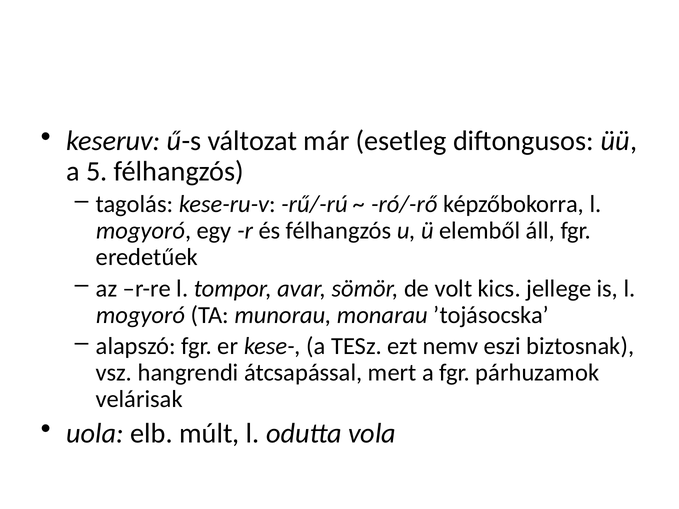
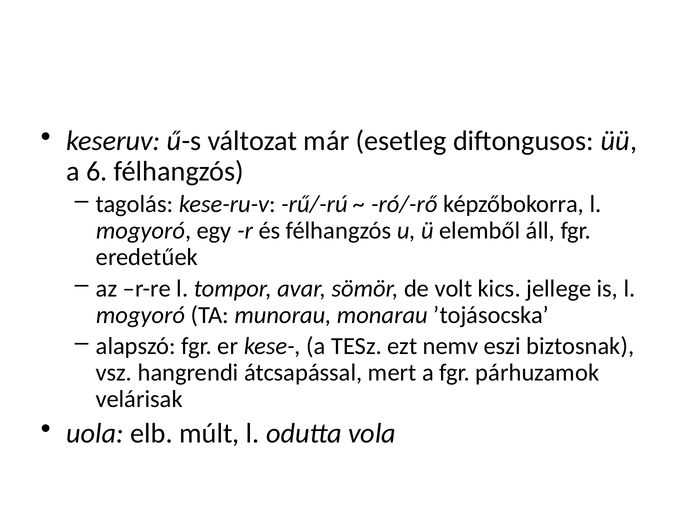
5: 5 -> 6
